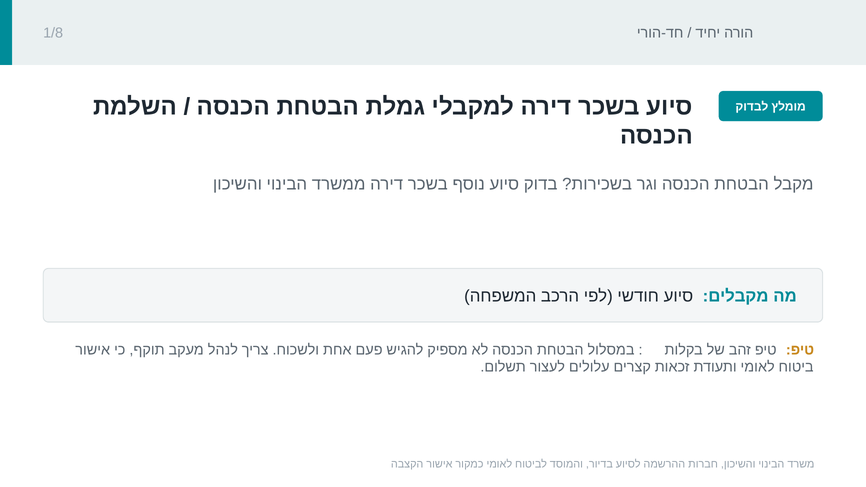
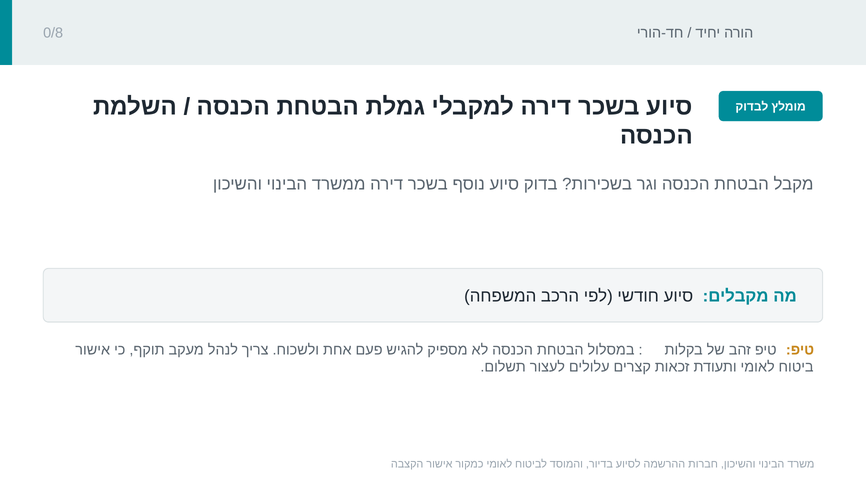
1/8: 1/8 -> 0/8
